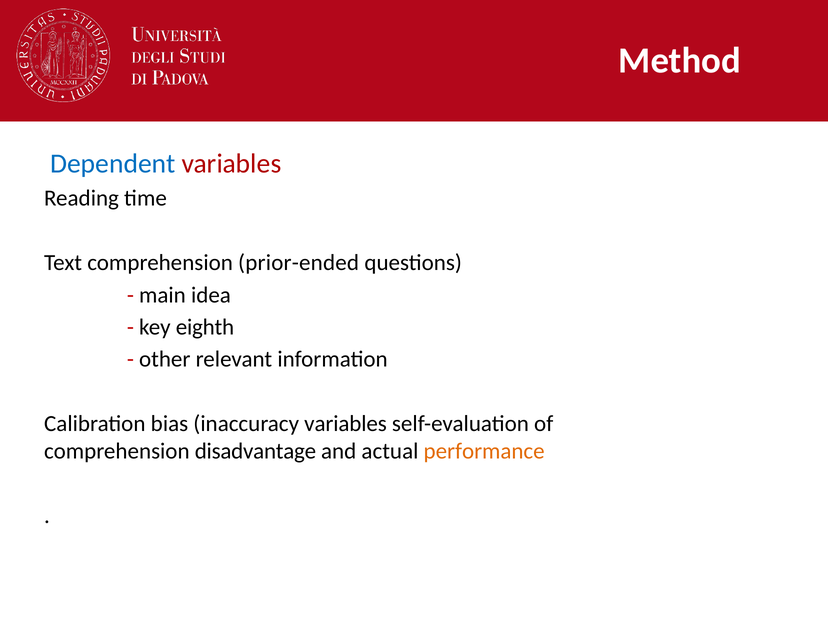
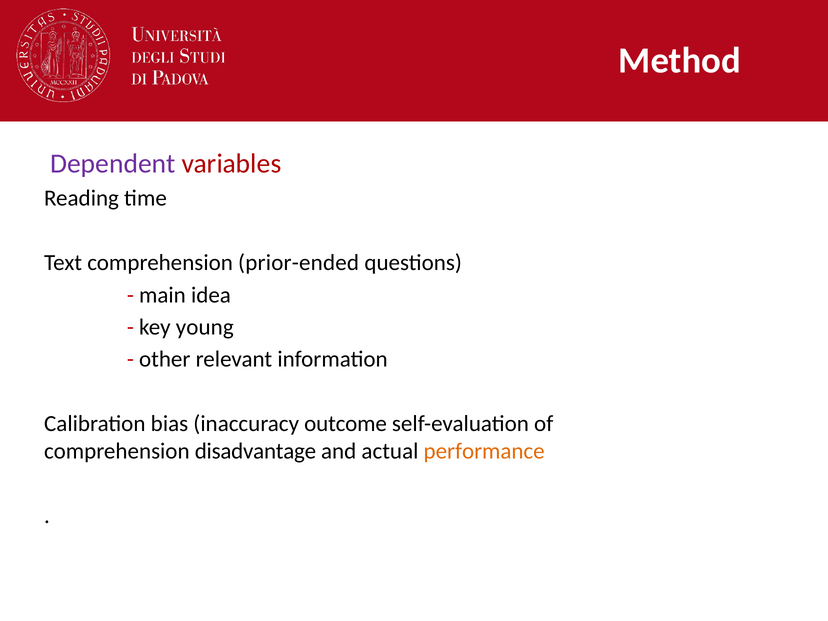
Dependent colour: blue -> purple
eighth: eighth -> young
inaccuracy variables: variables -> outcome
